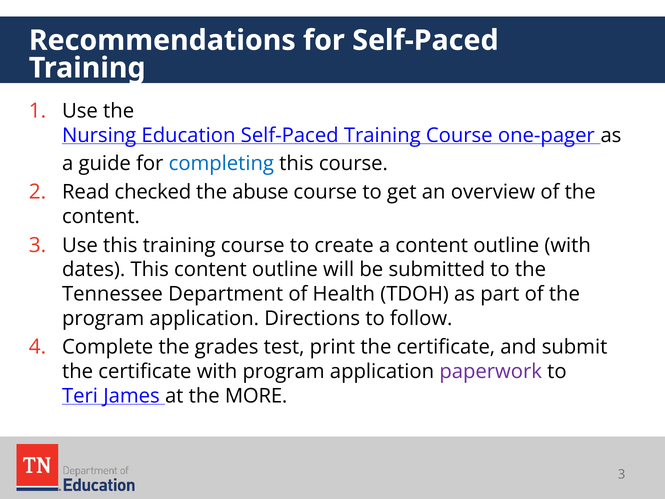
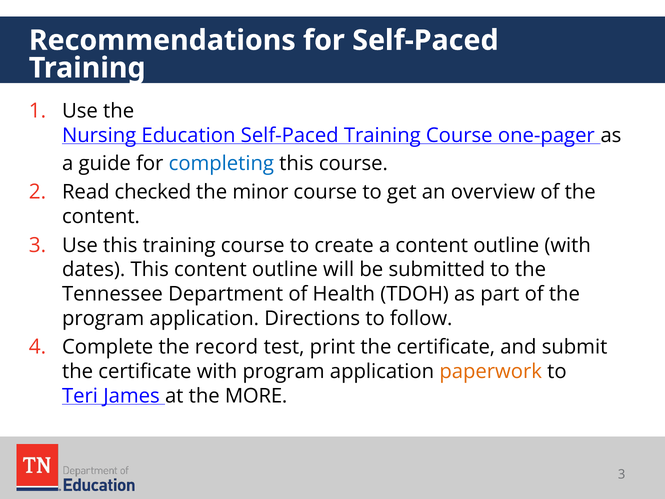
abuse: abuse -> minor
grades: grades -> record
paperwork colour: purple -> orange
